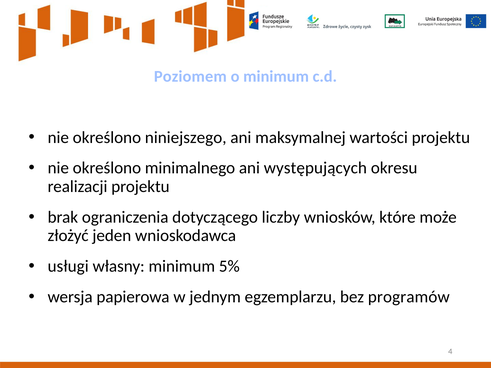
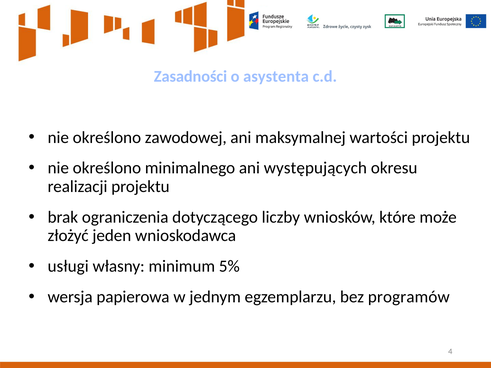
Poziomem: Poziomem -> Zasadności
o minimum: minimum -> asystenta
niniejszego: niniejszego -> zawodowej
